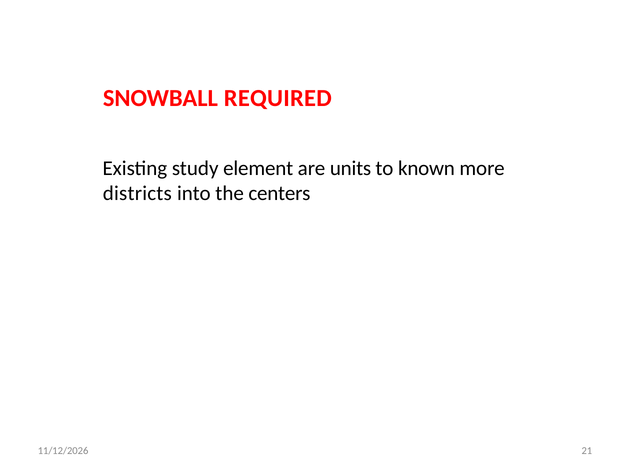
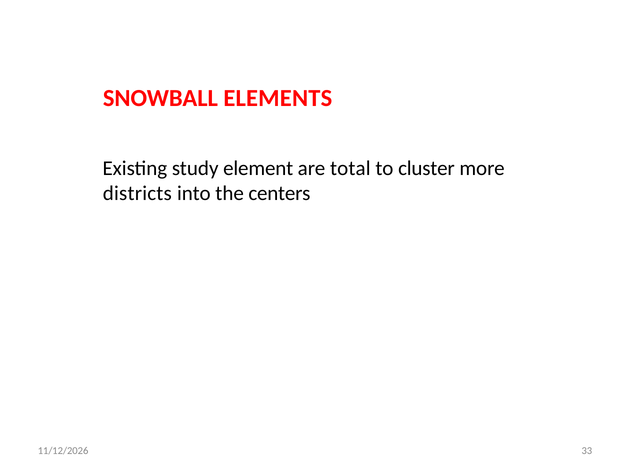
REQUIRED: REQUIRED -> ELEMENTS
units: units -> total
known: known -> cluster
21: 21 -> 33
